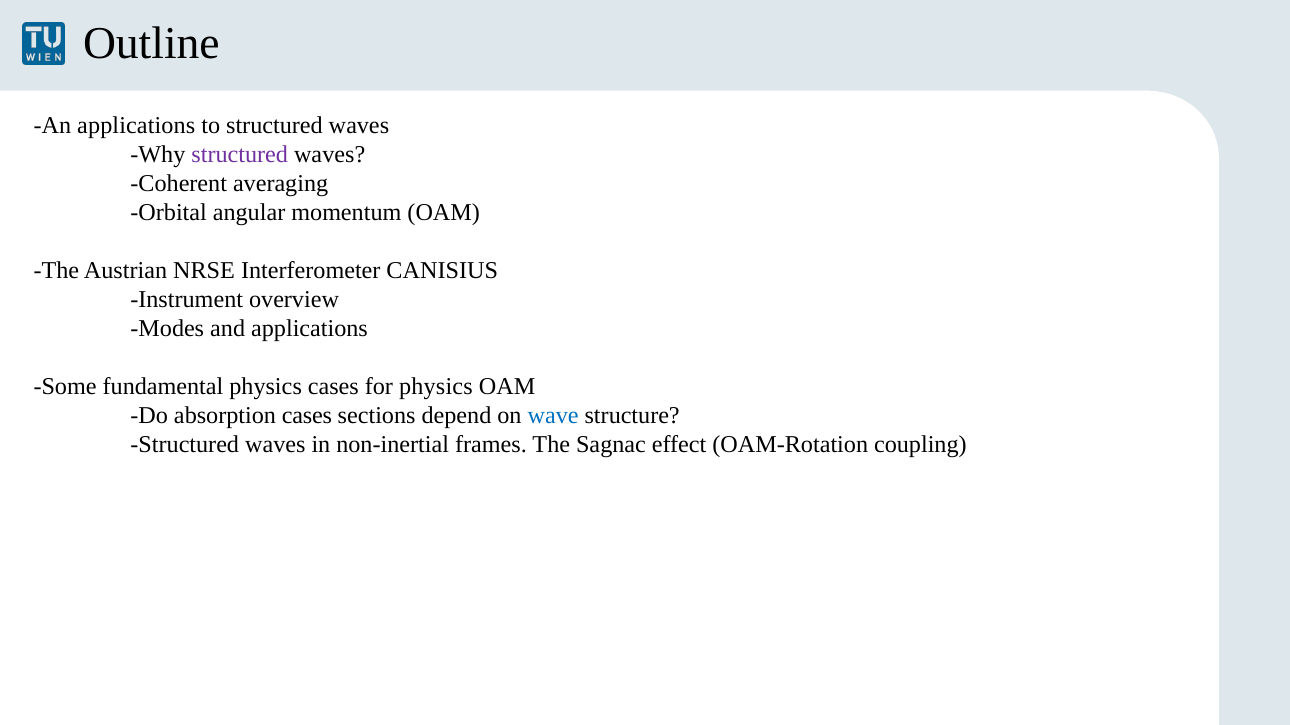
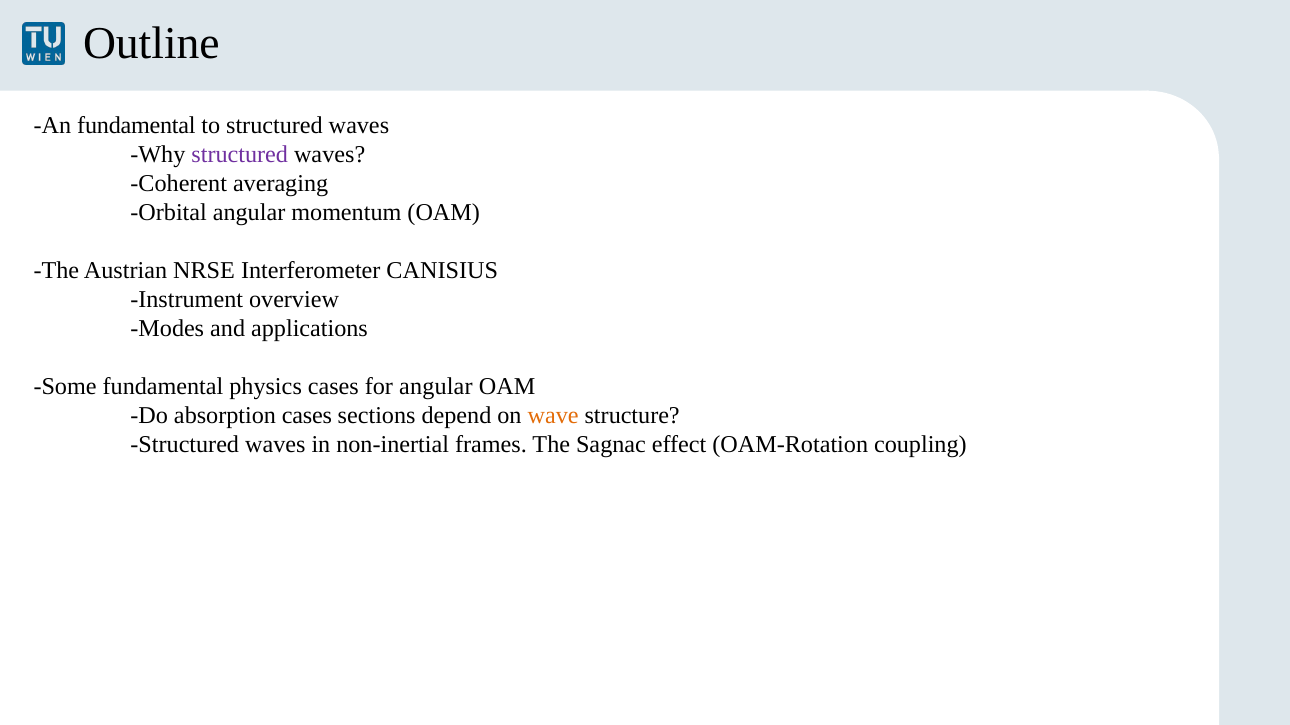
An applications: applications -> fundamental
for physics: physics -> angular
wave colour: blue -> orange
